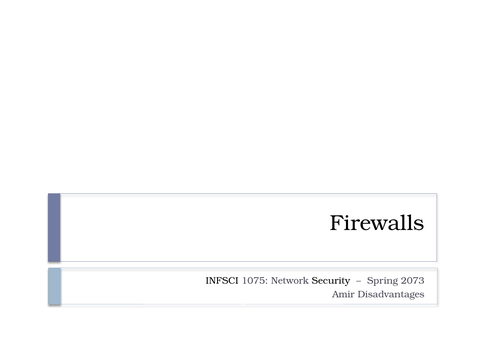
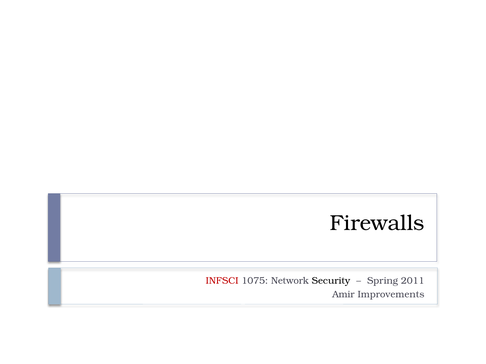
INFSCI colour: black -> red
2073: 2073 -> 2011
Disadvantages: Disadvantages -> Improvements
